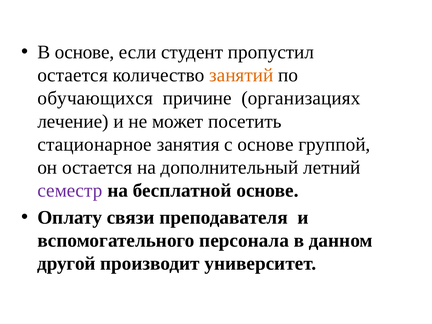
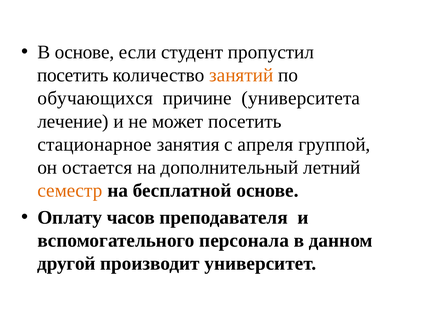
остается at (73, 75): остается -> посетить
организациях: организациях -> университета
с основе: основе -> апреля
семестр colour: purple -> orange
связи: связи -> часов
